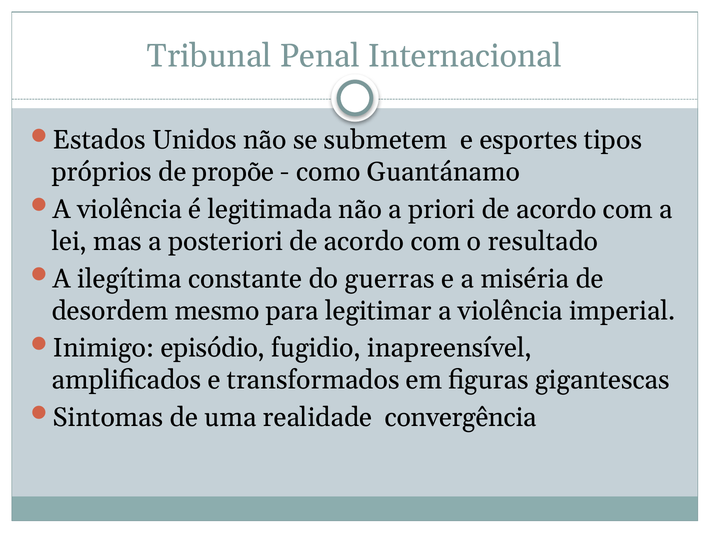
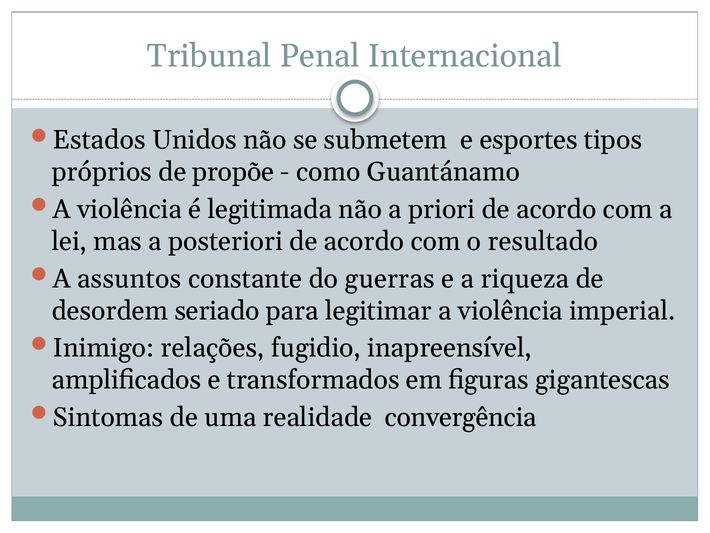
ilegítima: ilegítima -> assuntos
miséria: miséria -> riqueza
mesmo: mesmo -> seriado
episódio: episódio -> relações
